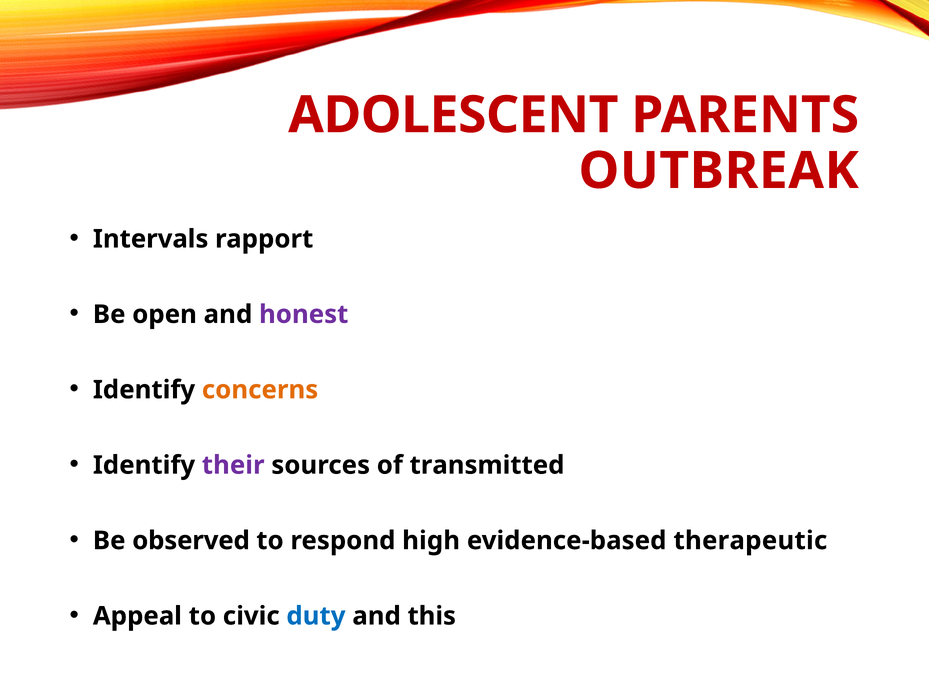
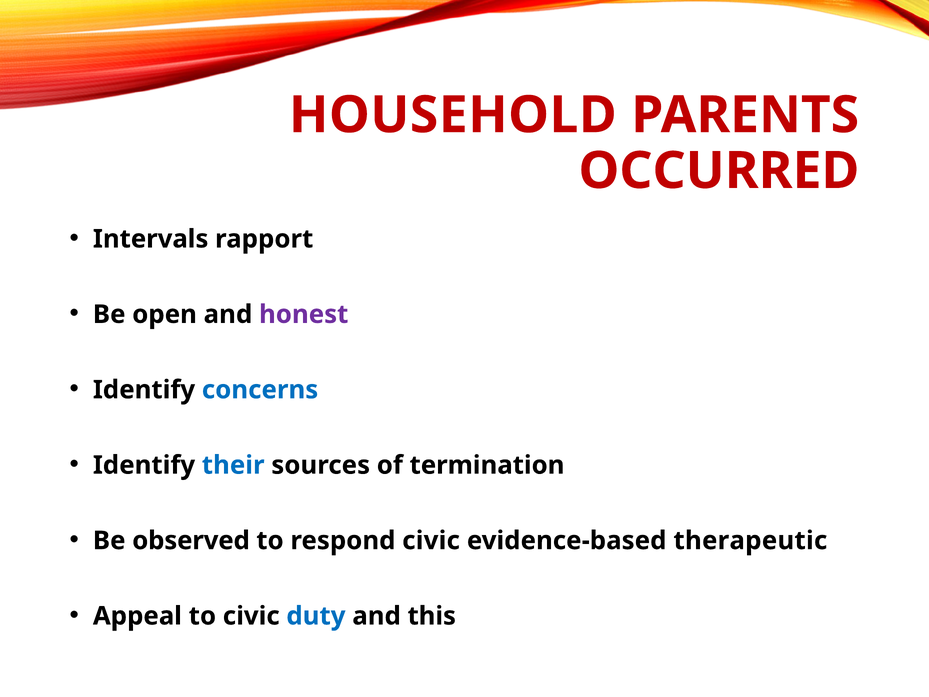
ADOLESCENT: ADOLESCENT -> HOUSEHOLD
OUTBREAK: OUTBREAK -> OCCURRED
concerns colour: orange -> blue
their colour: purple -> blue
transmitted: transmitted -> termination
respond high: high -> civic
